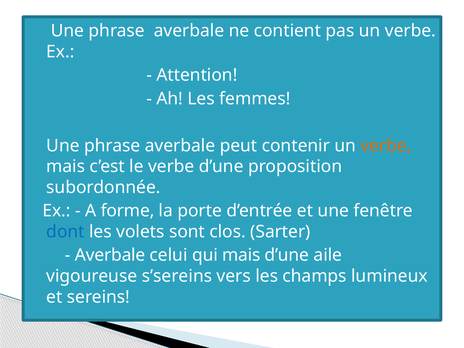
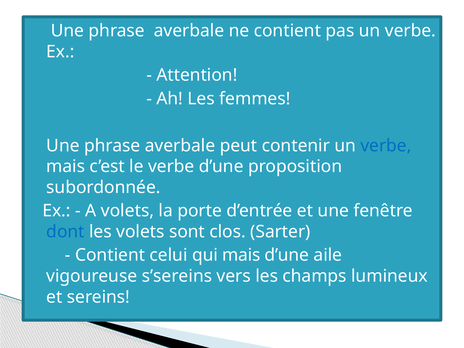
verbe at (386, 146) colour: orange -> blue
A forme: forme -> volets
Averbale at (110, 255): Averbale -> Contient
